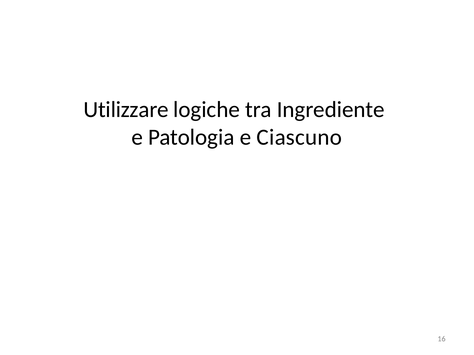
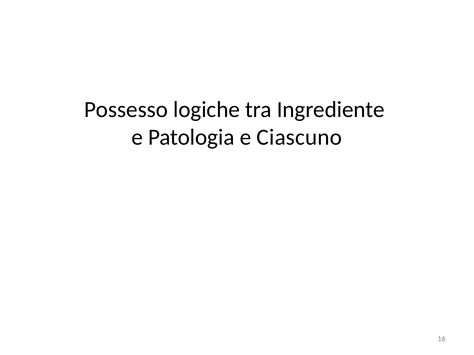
Utilizzare: Utilizzare -> Possesso
